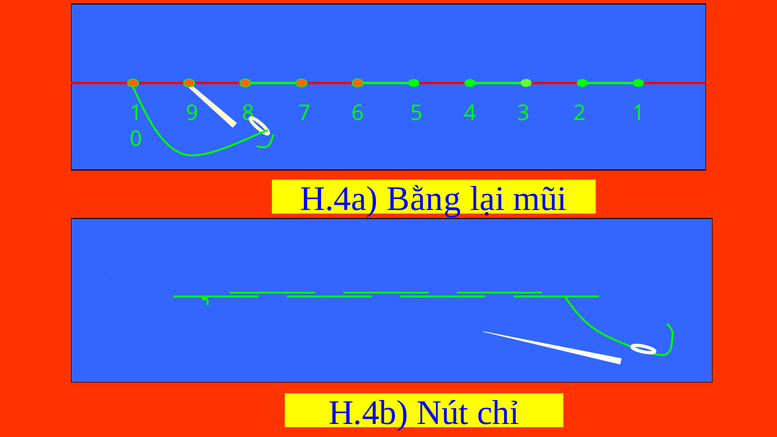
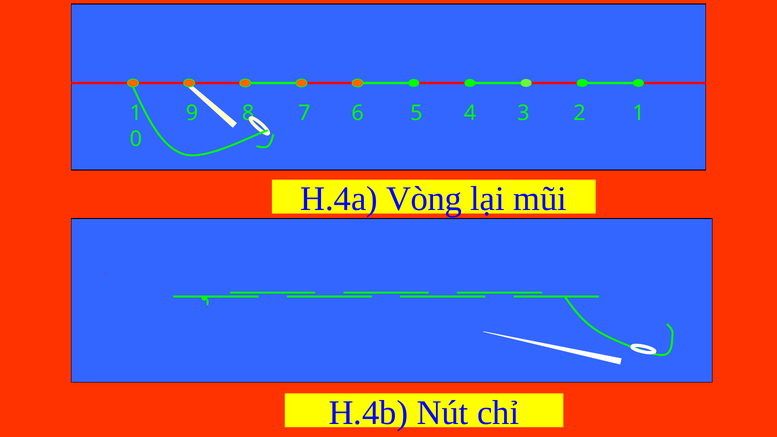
Bằng: Bằng -> Vòng
